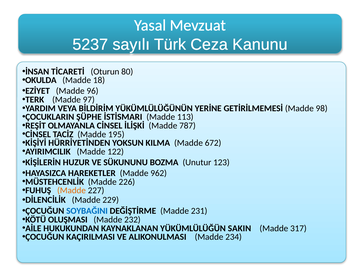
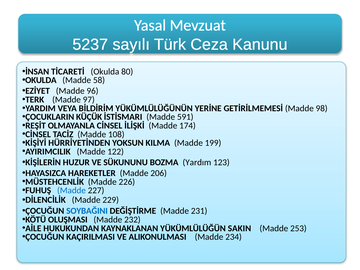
TİCARETİ Oturun: Oturun -> Okulda
18: 18 -> 58
ŞÜPHE: ŞÜPHE -> KÜÇÜK
113: 113 -> 591
787: 787 -> 174
195: 195 -> 108
672: 672 -> 199
Unutur: Unutur -> Yardım
962: 962 -> 206
Madde at (71, 190) colour: orange -> blue
317: 317 -> 253
